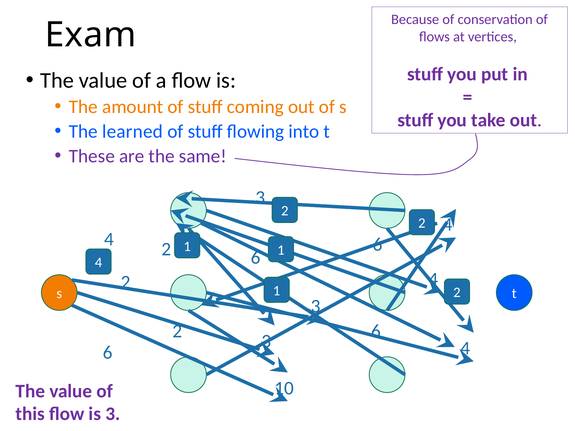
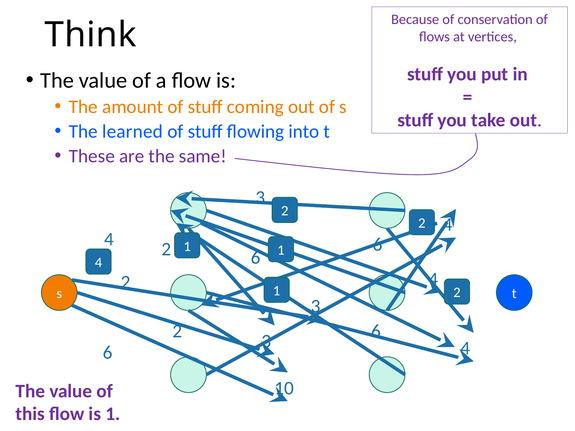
Exam: Exam -> Think
is 3: 3 -> 1
